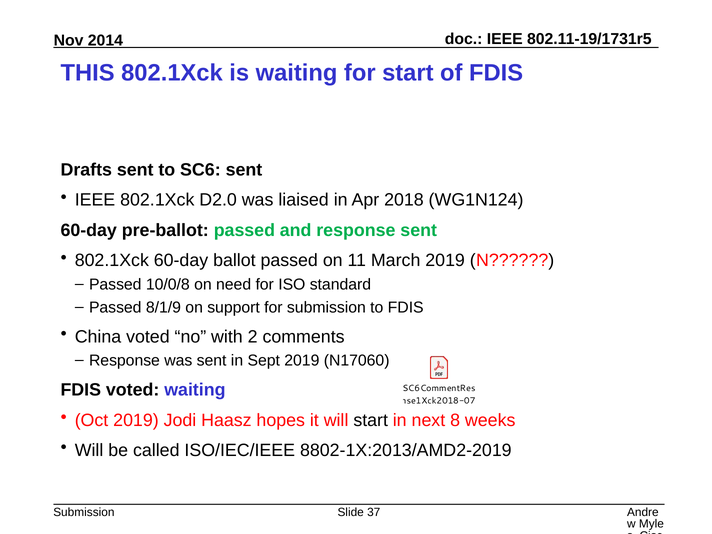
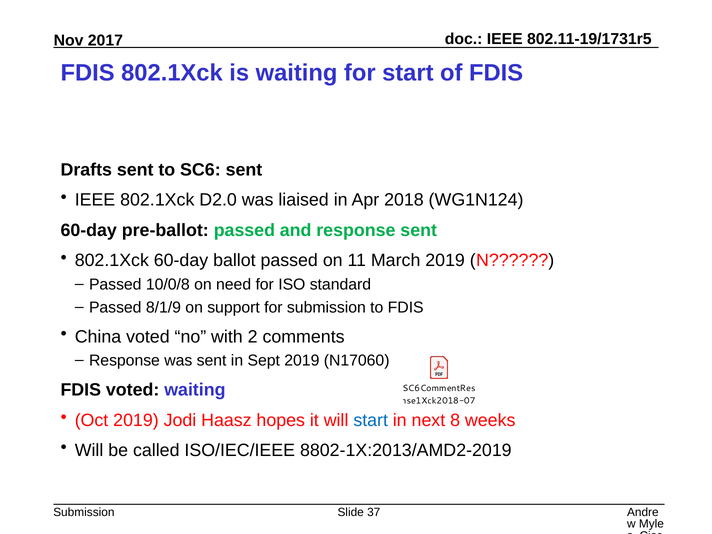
2014: 2014 -> 2017
THIS at (88, 73): THIS -> FDIS
start at (371, 420) colour: black -> blue
